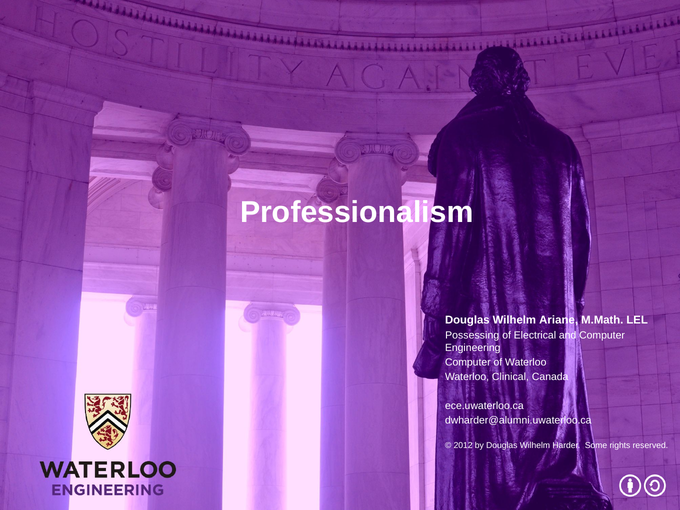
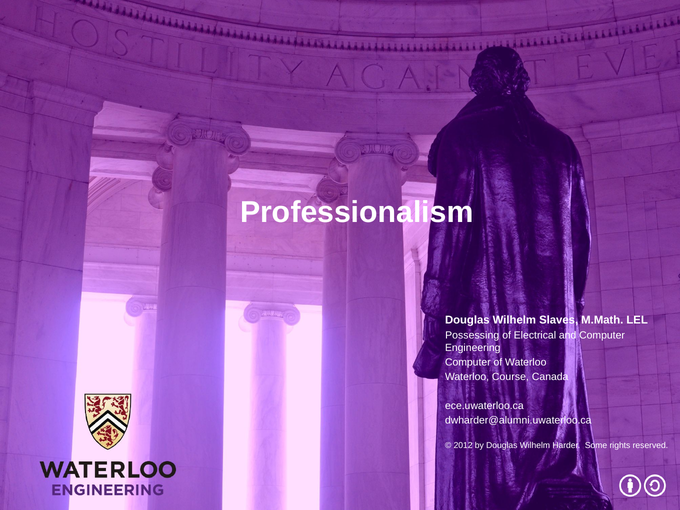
Ariane: Ariane -> Slaves
Clinical: Clinical -> Course
